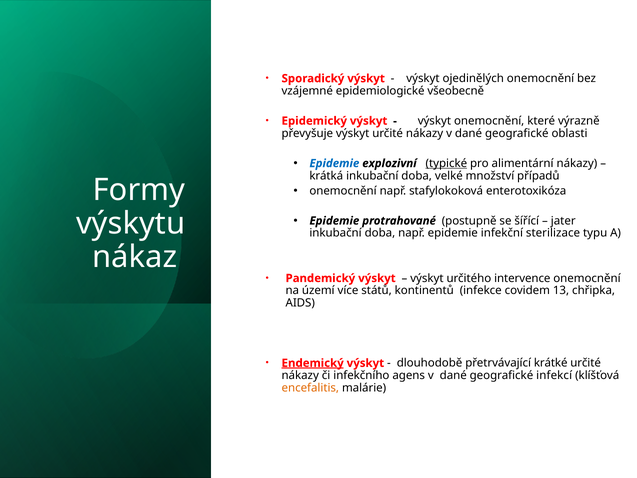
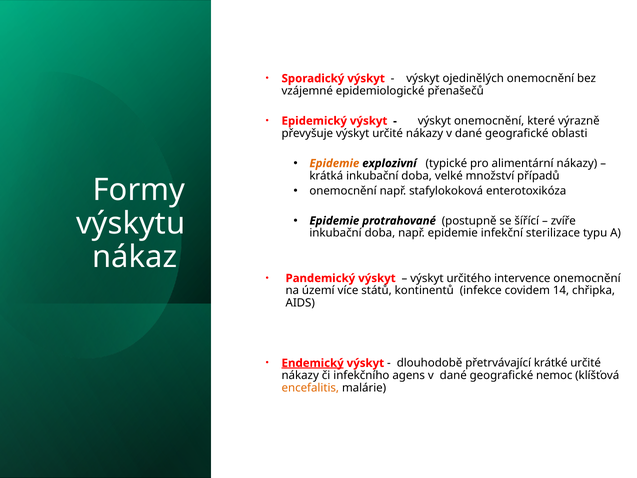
všeobecně: všeobecně -> přenašečů
Epidemie at (334, 163) colour: blue -> orange
typické underline: present -> none
jater: jater -> zvíře
13: 13 -> 14
infekcí: infekcí -> nemoc
